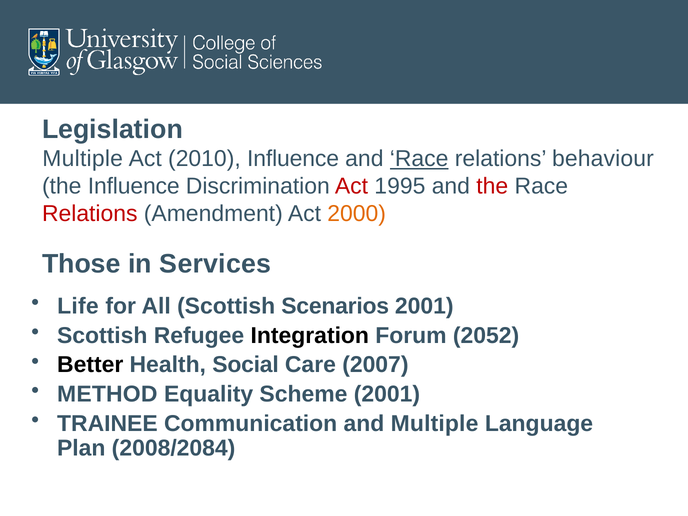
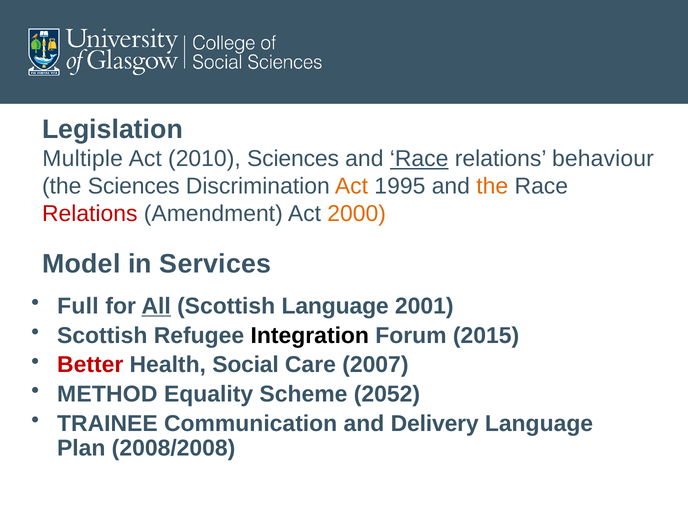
2010 Influence: Influence -> Sciences
the Influence: Influence -> Sciences
Act at (351, 186) colour: red -> orange
the at (492, 186) colour: red -> orange
Those: Those -> Model
Life: Life -> Full
All underline: none -> present
Scottish Scenarios: Scenarios -> Language
2052: 2052 -> 2015
Better colour: black -> red
Scheme 2001: 2001 -> 2052
and Multiple: Multiple -> Delivery
2008/2084: 2008/2084 -> 2008/2008
